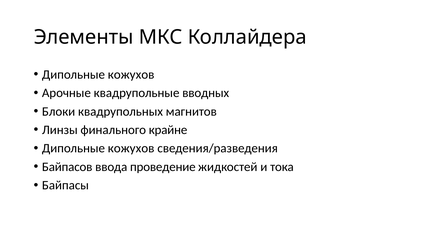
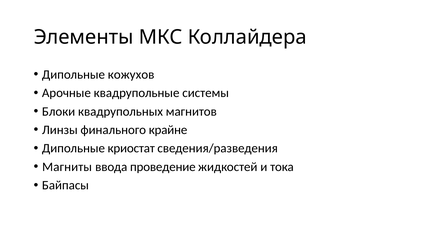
вводных: вводных -> системы
кожухов at (131, 149): кожухов -> криостат
Байпасов: Байпасов -> Магниты
